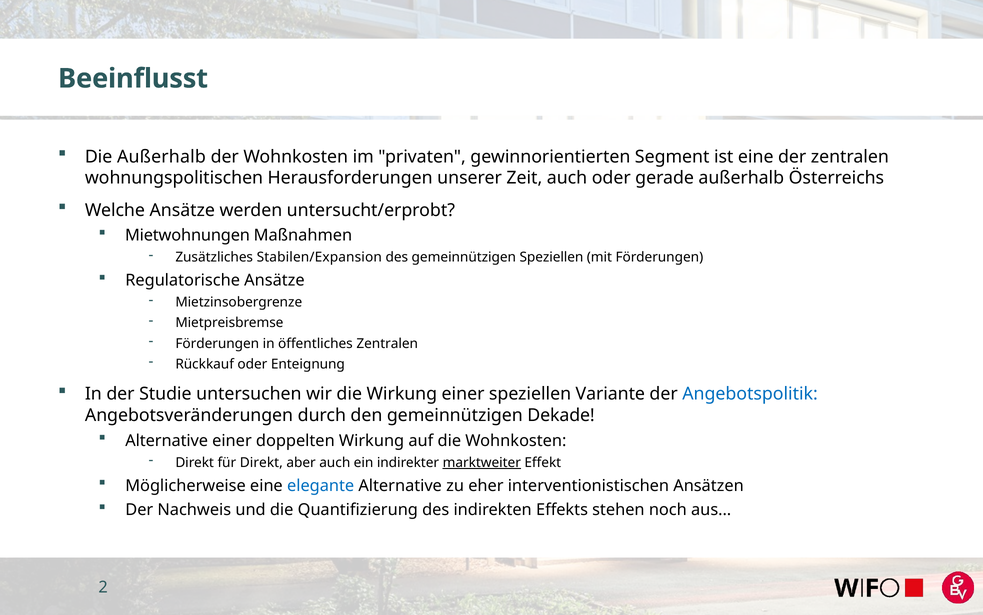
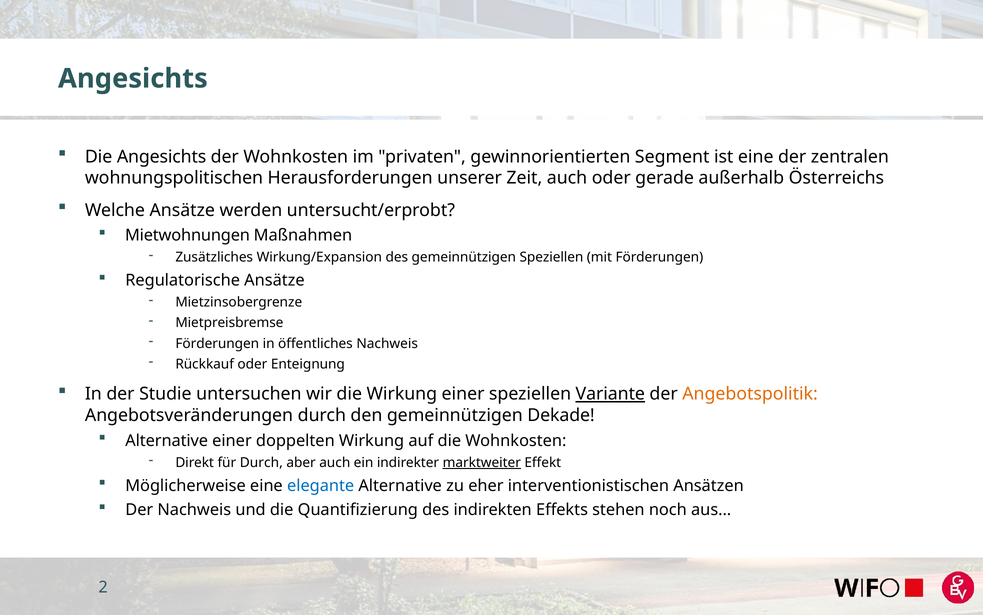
Beeinflusst at (133, 78): Beeinflusst -> Angesichts
Die Außerhalb: Außerhalb -> Angesichts
Stabilen/Expansion: Stabilen/Expansion -> Wirkung/Expansion
öffentliches Zentralen: Zentralen -> Nachweis
Variante underline: none -> present
Angebotspolitik colour: blue -> orange
für Direkt: Direkt -> Durch
